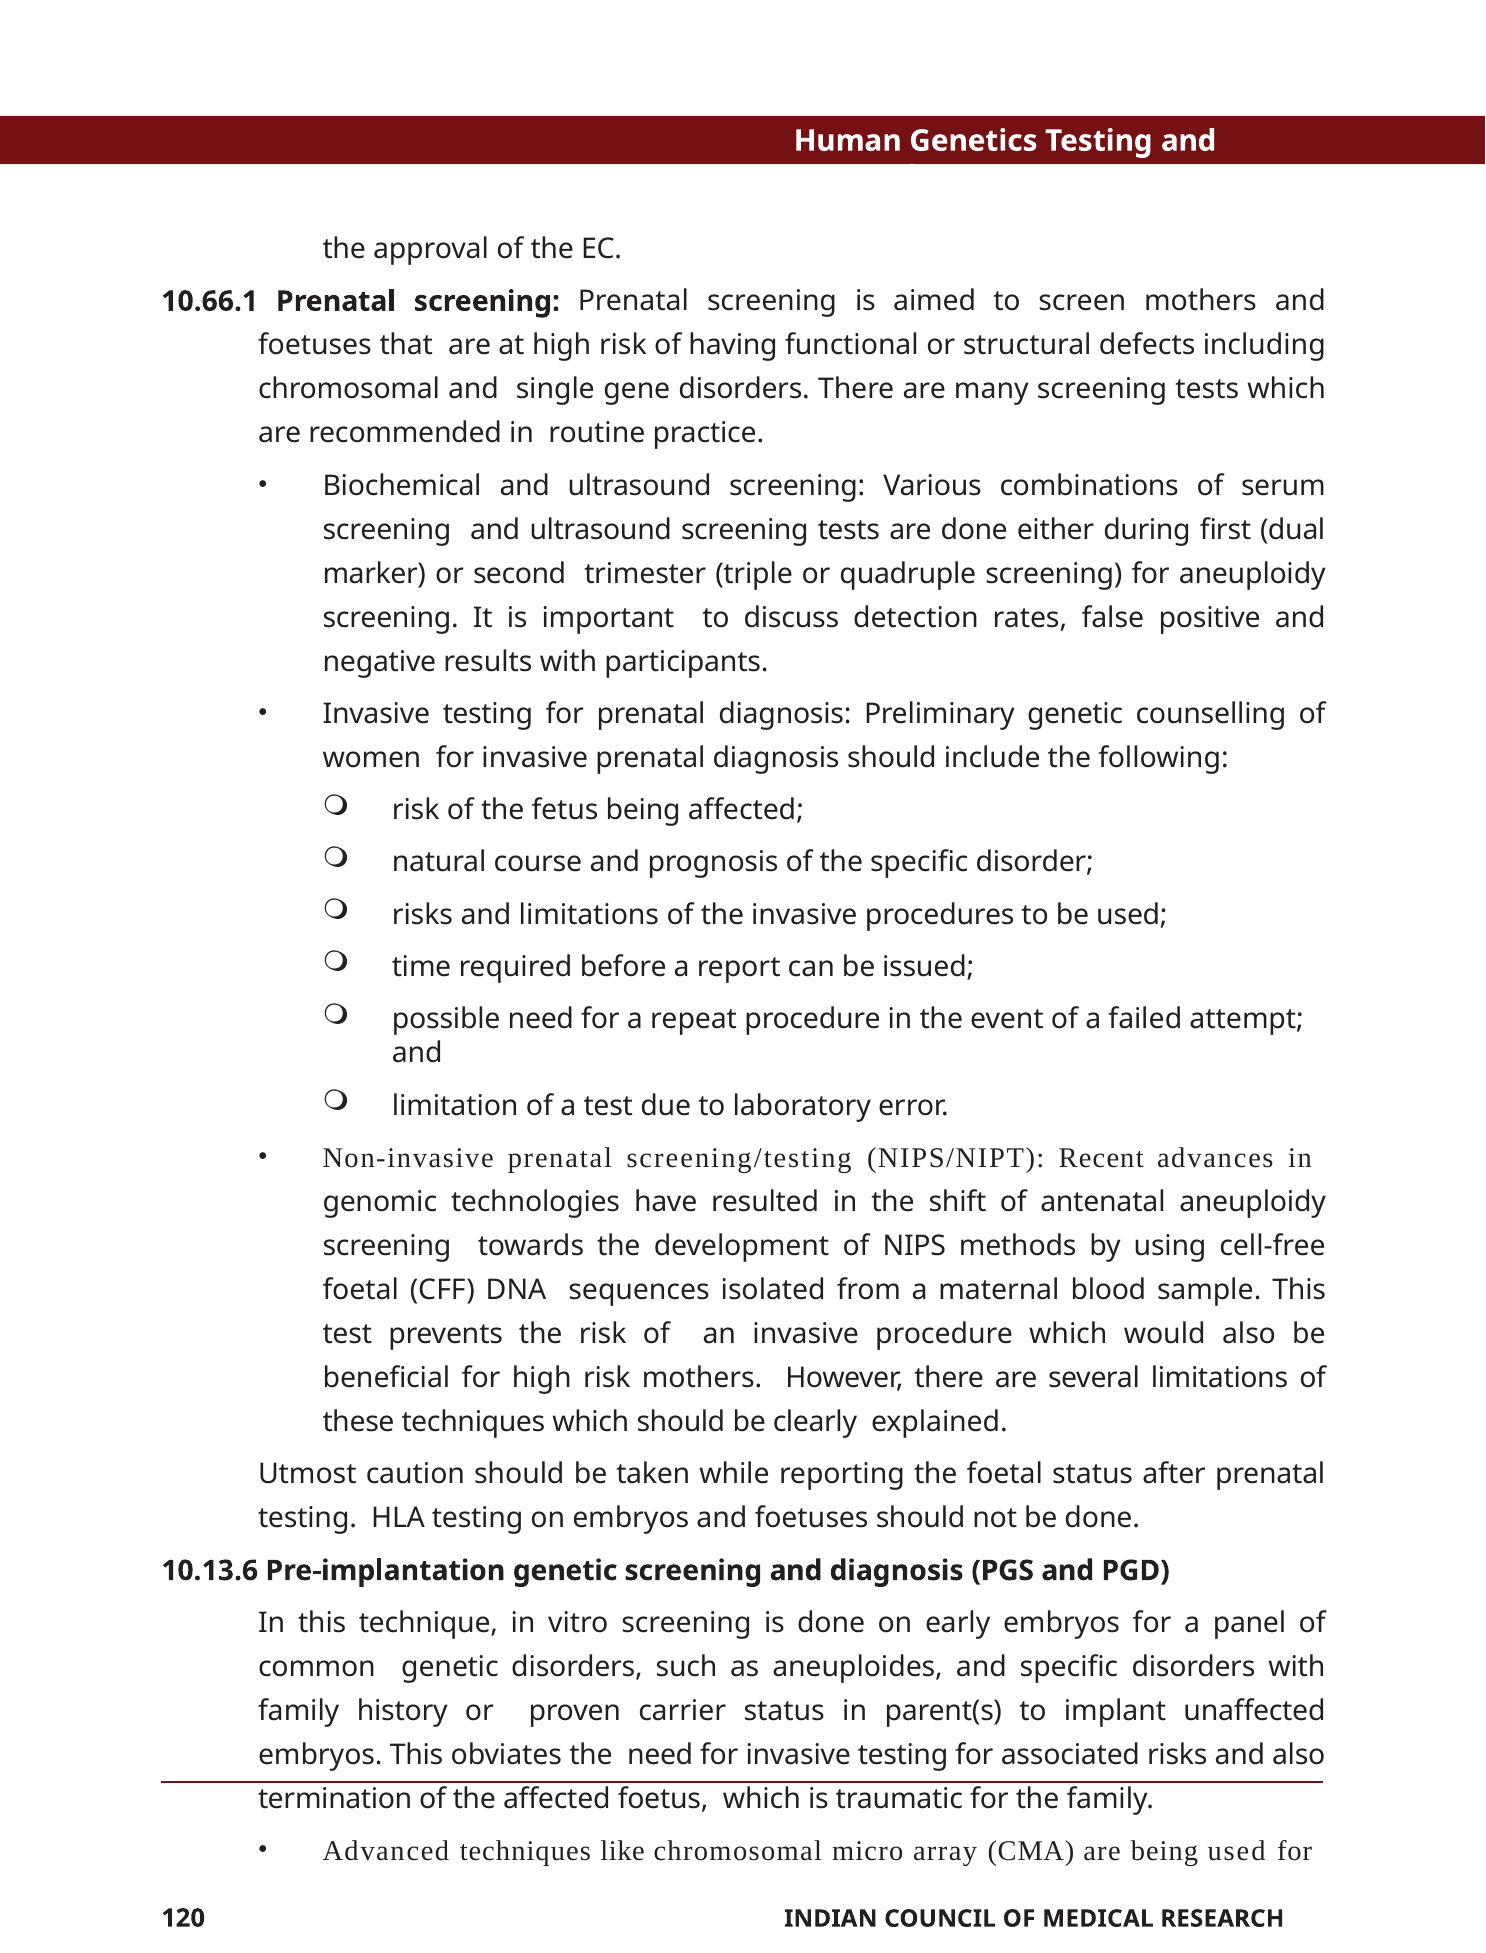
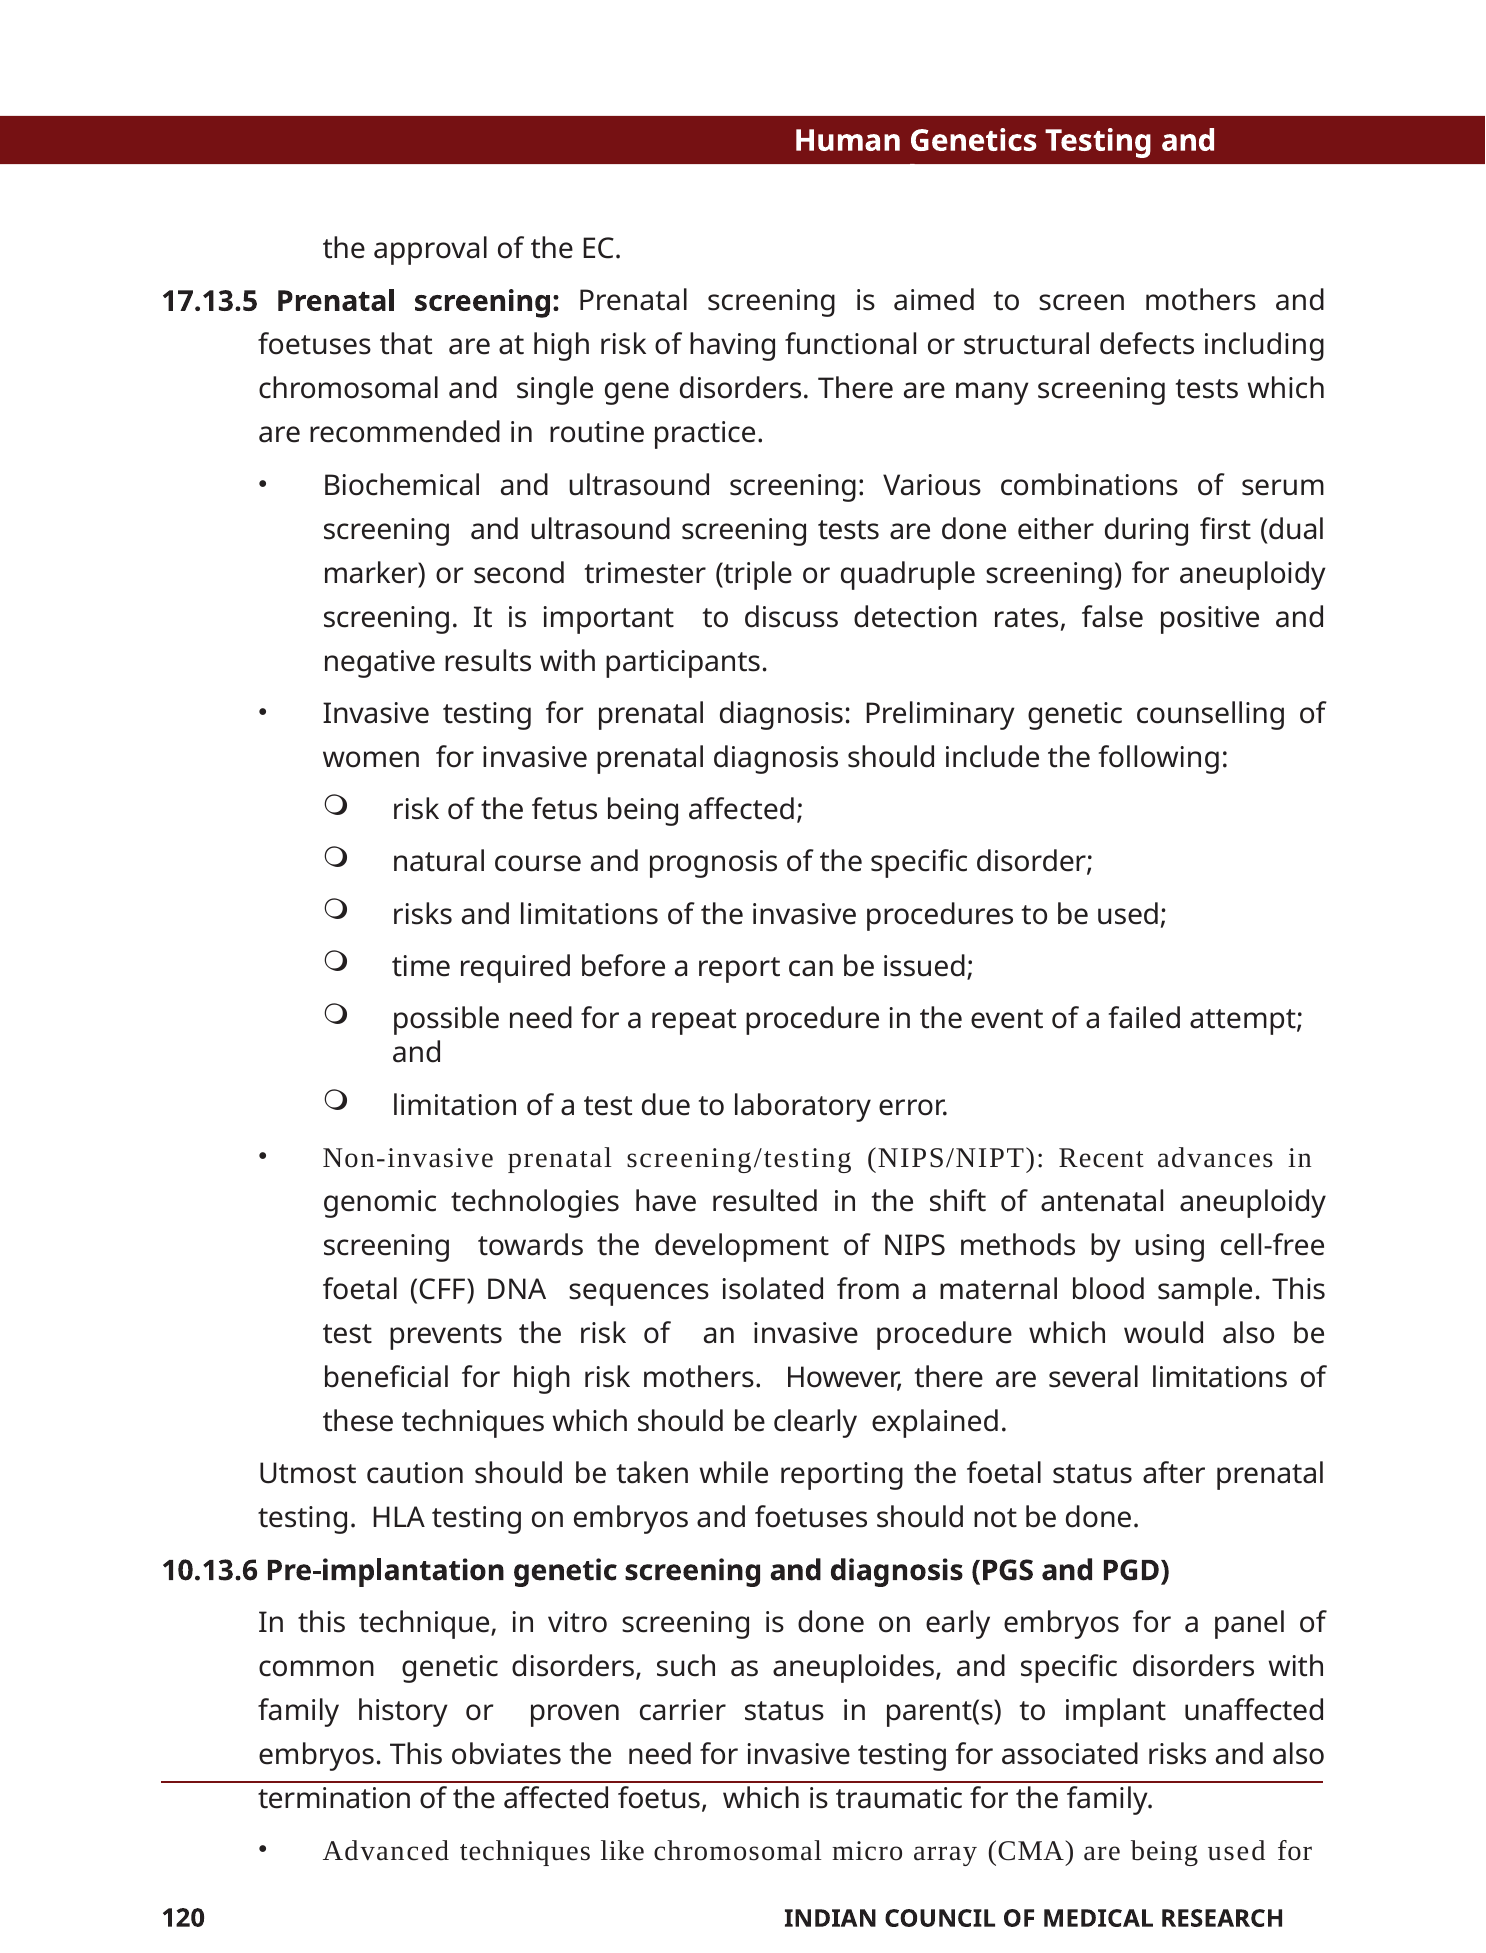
10.66.1: 10.66.1 -> 17.13.5
